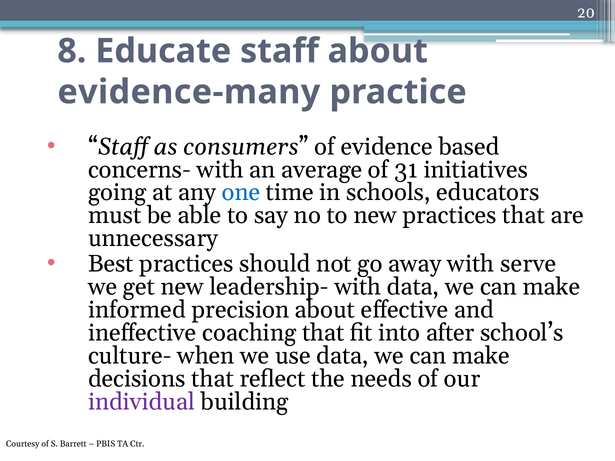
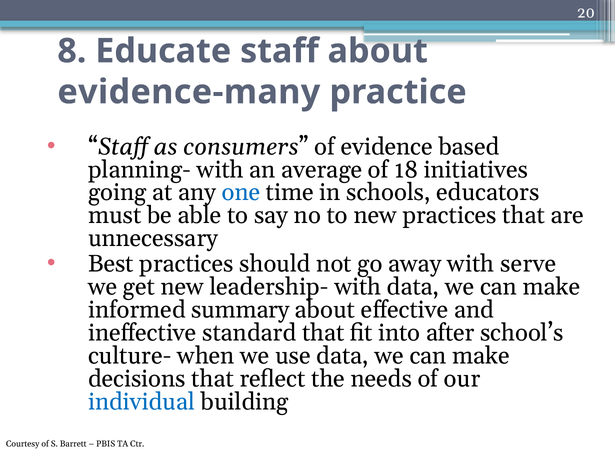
concerns-: concerns- -> planning-
31: 31 -> 18
precision: precision -> summary
coaching: coaching -> standard
individual colour: purple -> blue
